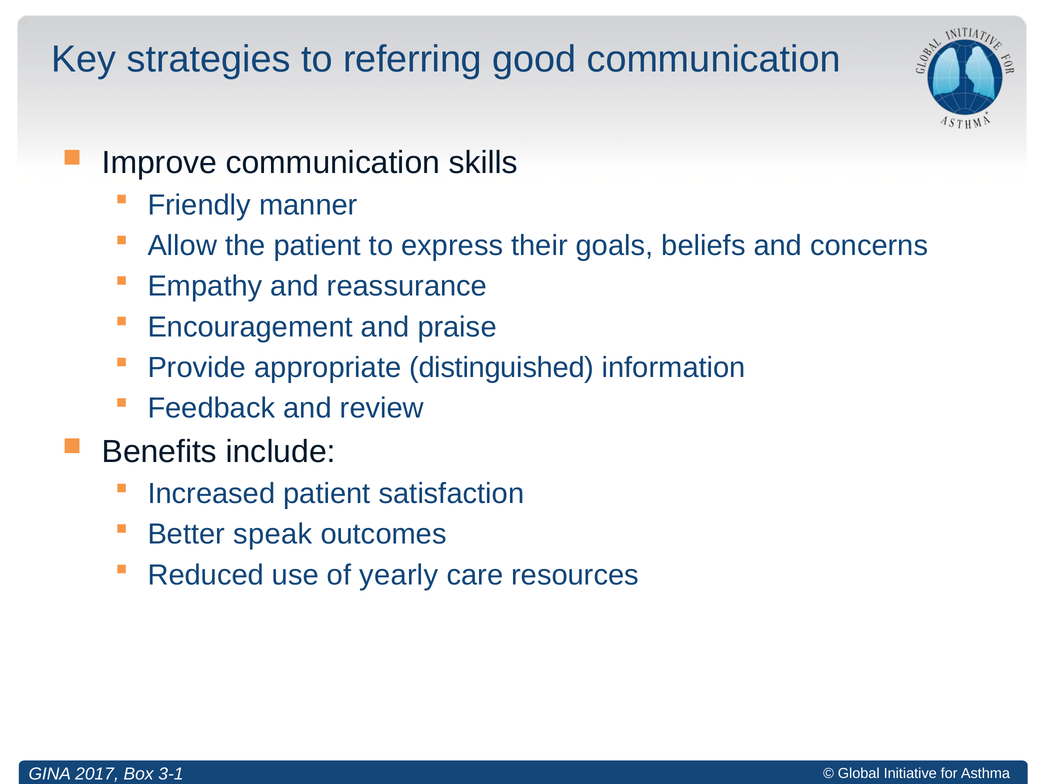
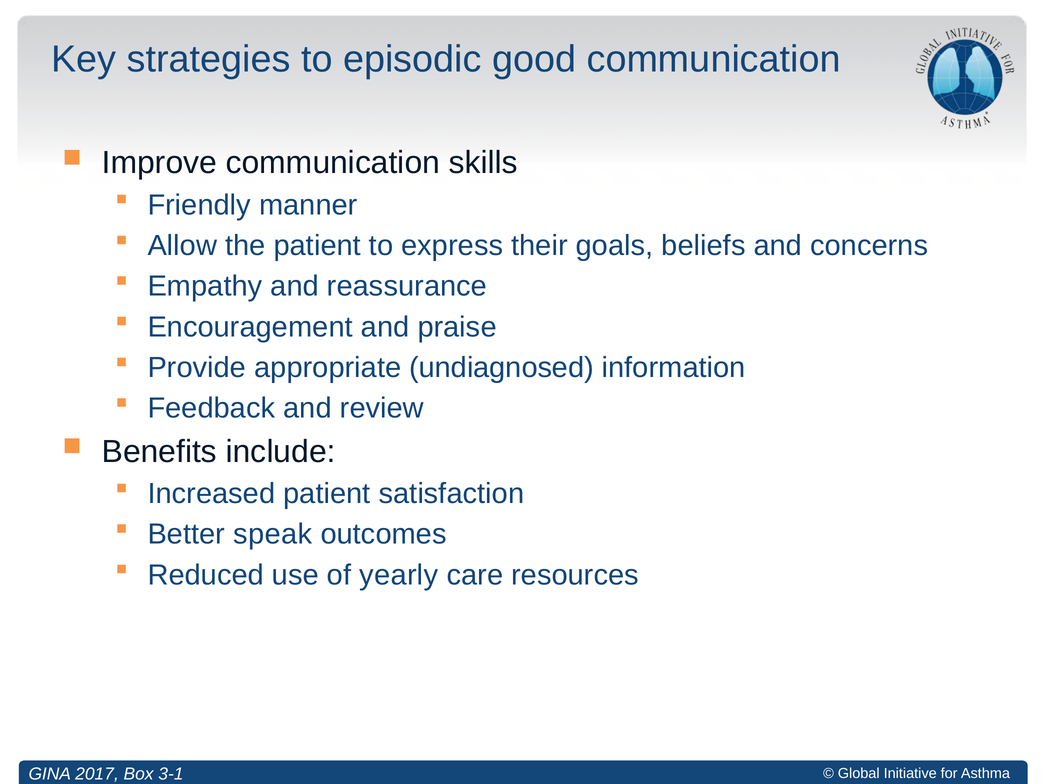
referring: referring -> episodic
distinguished: distinguished -> undiagnosed
